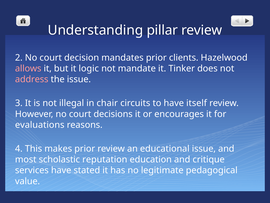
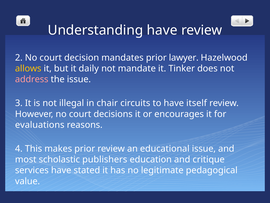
Understanding pillar: pillar -> have
clients: clients -> lawyer
allows colour: pink -> yellow
logic: logic -> daily
reputation: reputation -> publishers
